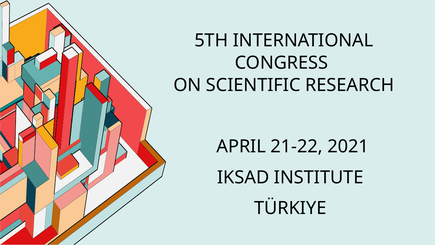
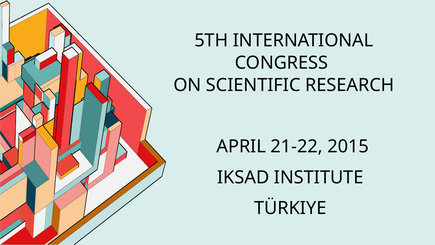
2021: 2021 -> 2015
